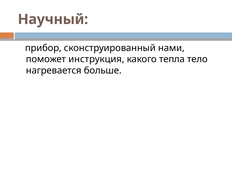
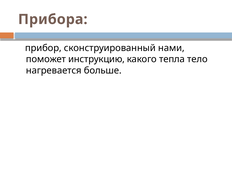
Научный: Научный -> Прибора
инструкция: инструкция -> инструкцию
